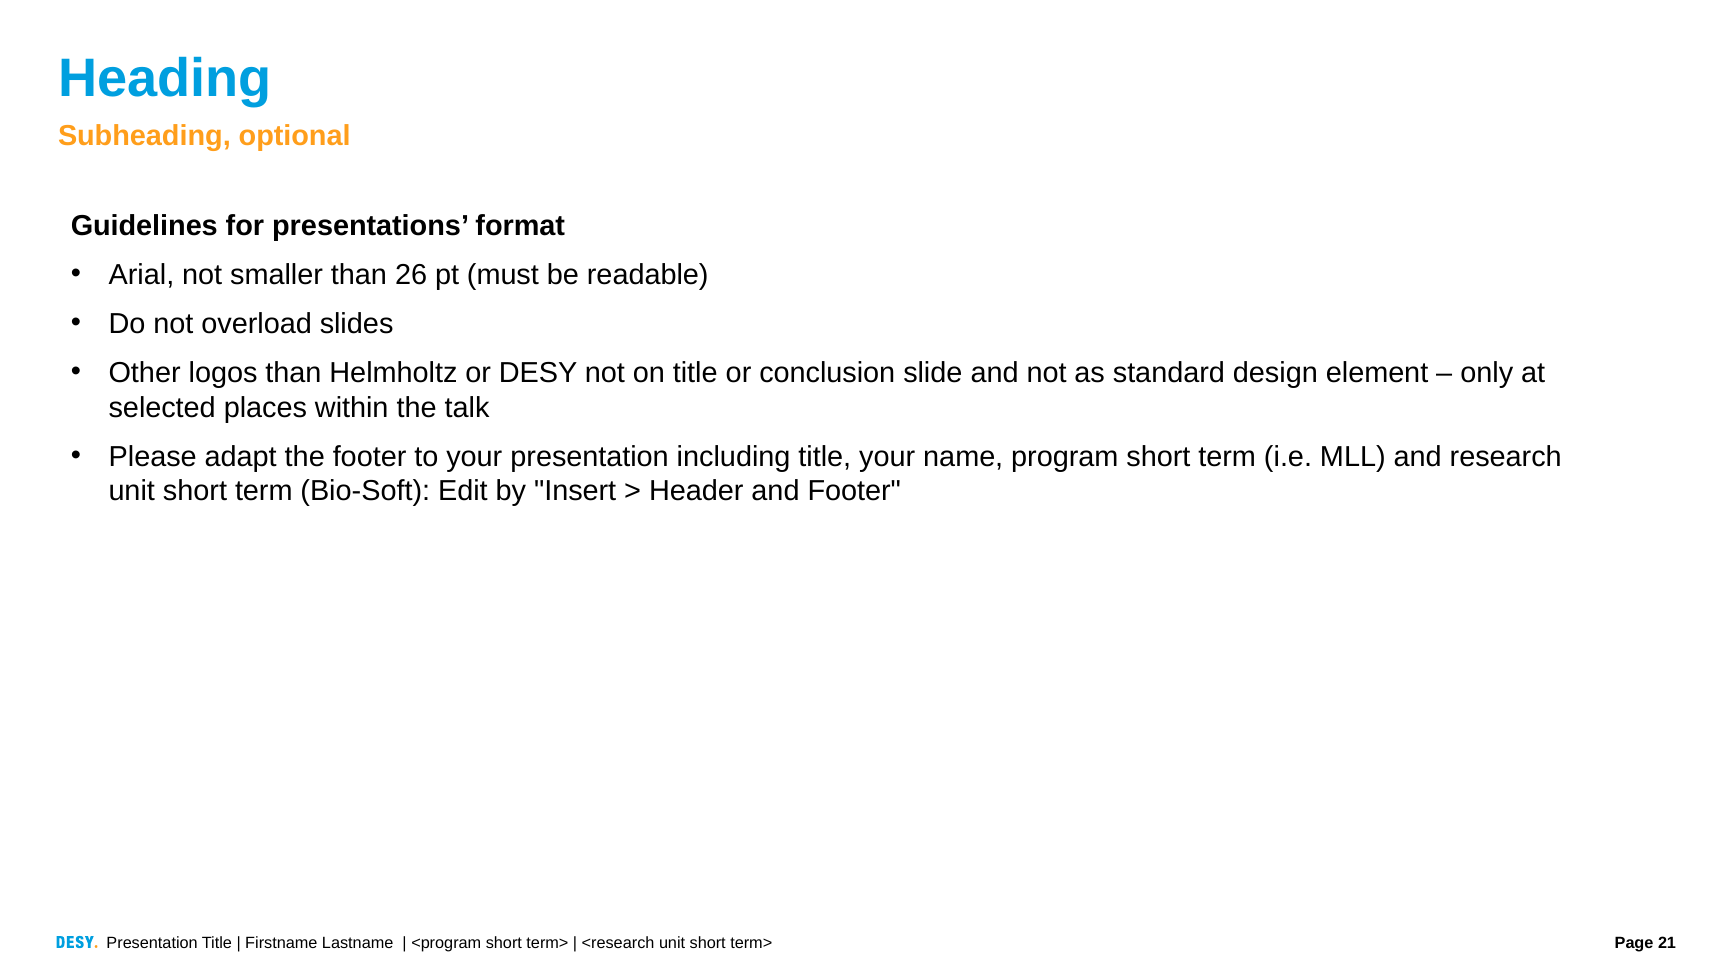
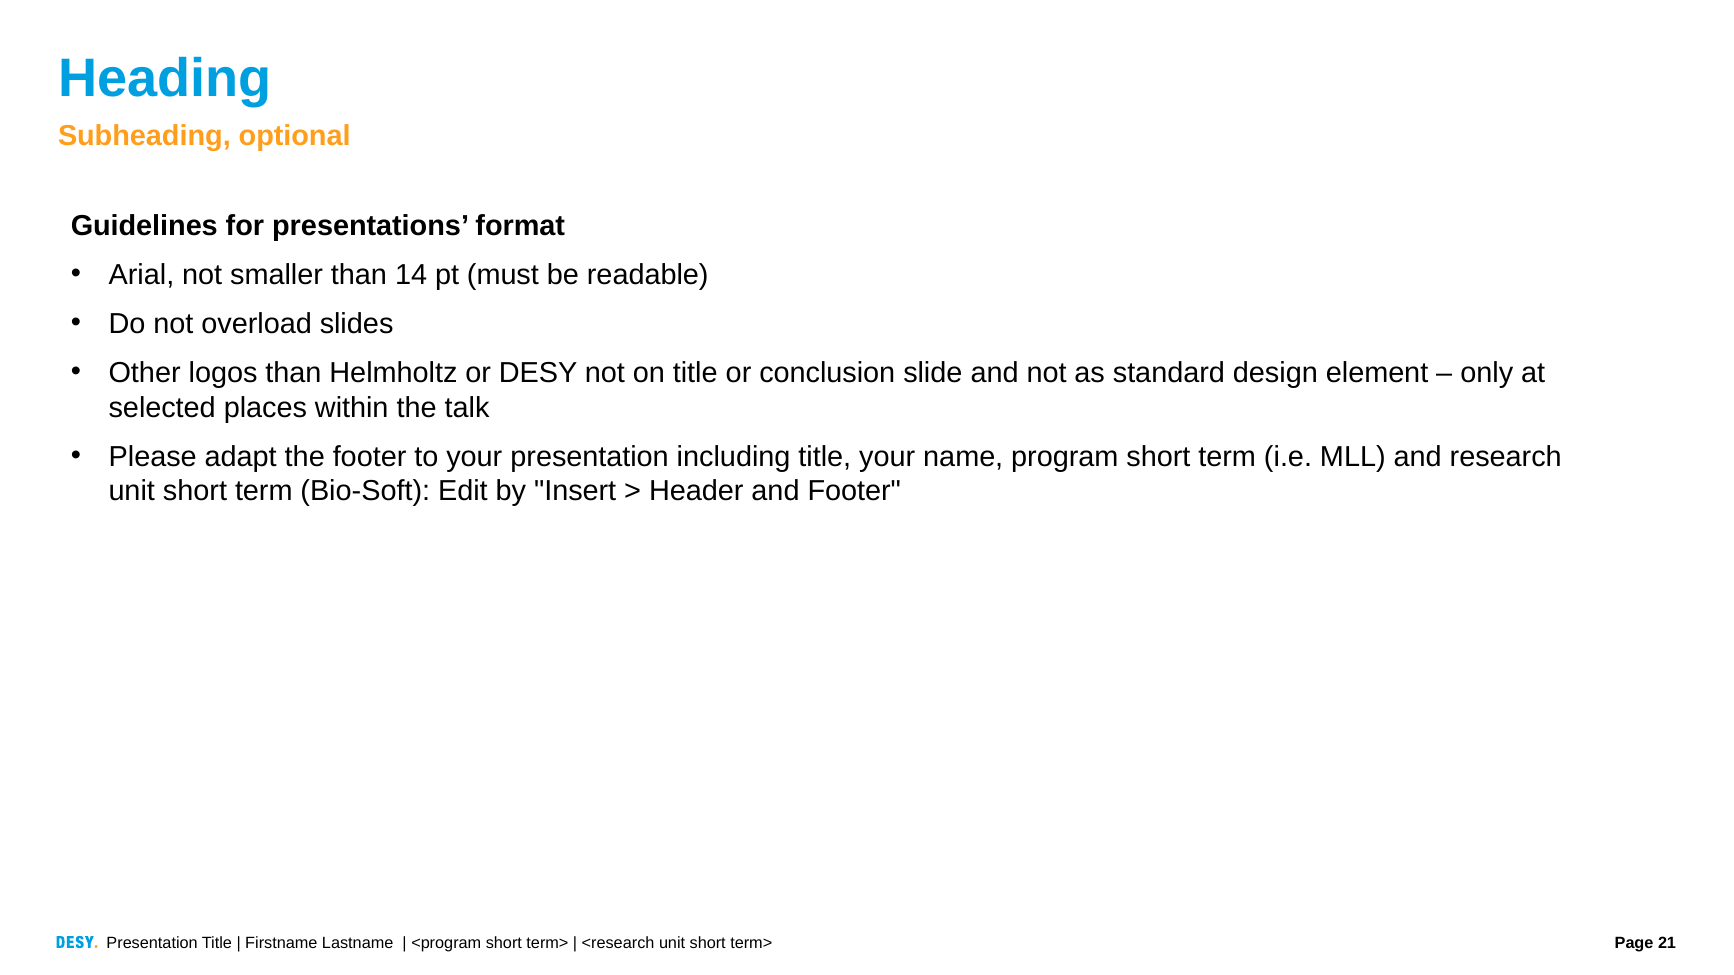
26: 26 -> 14
